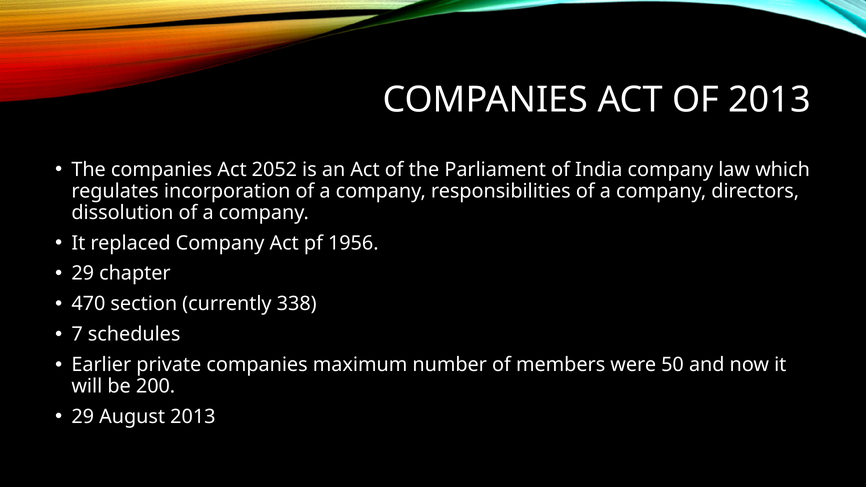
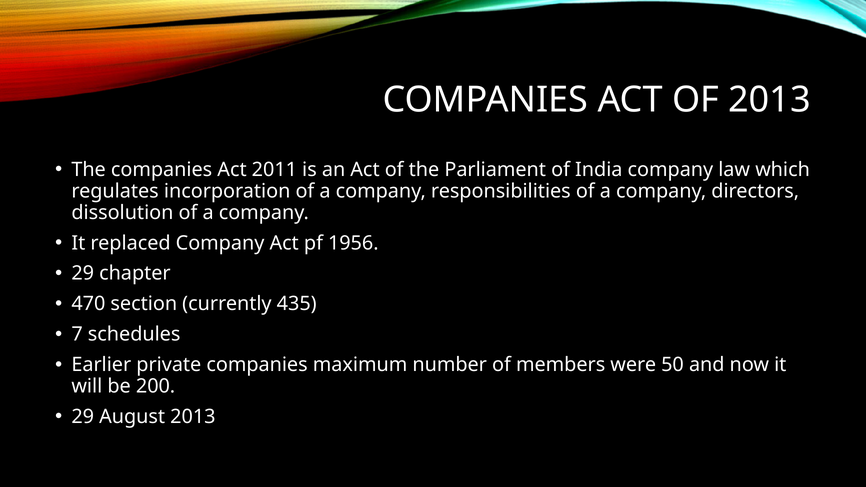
2052: 2052 -> 2011
338: 338 -> 435
